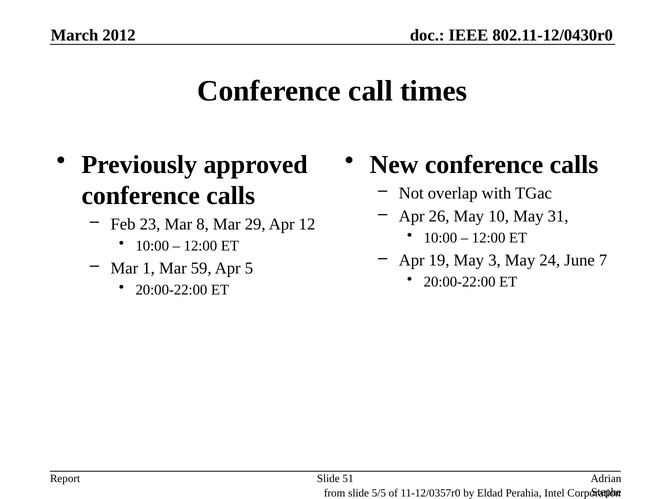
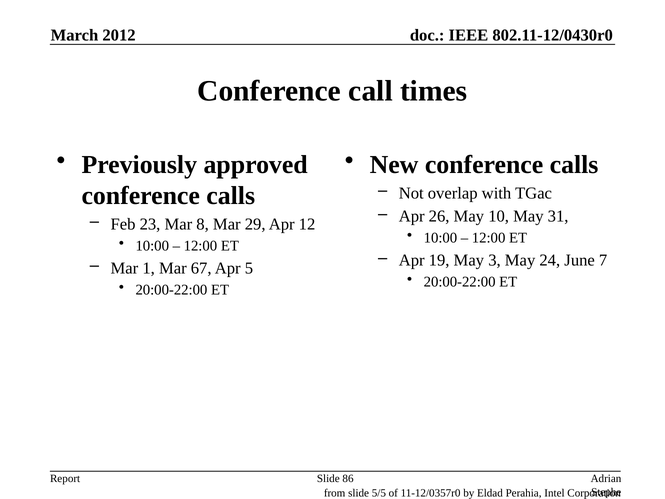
59: 59 -> 67
51: 51 -> 86
